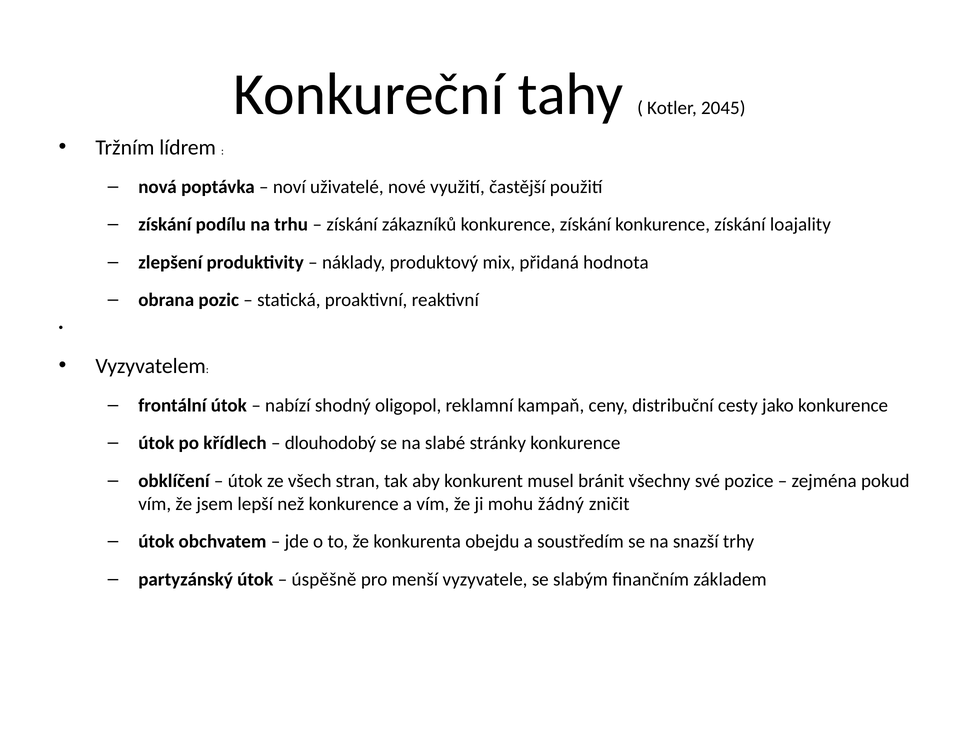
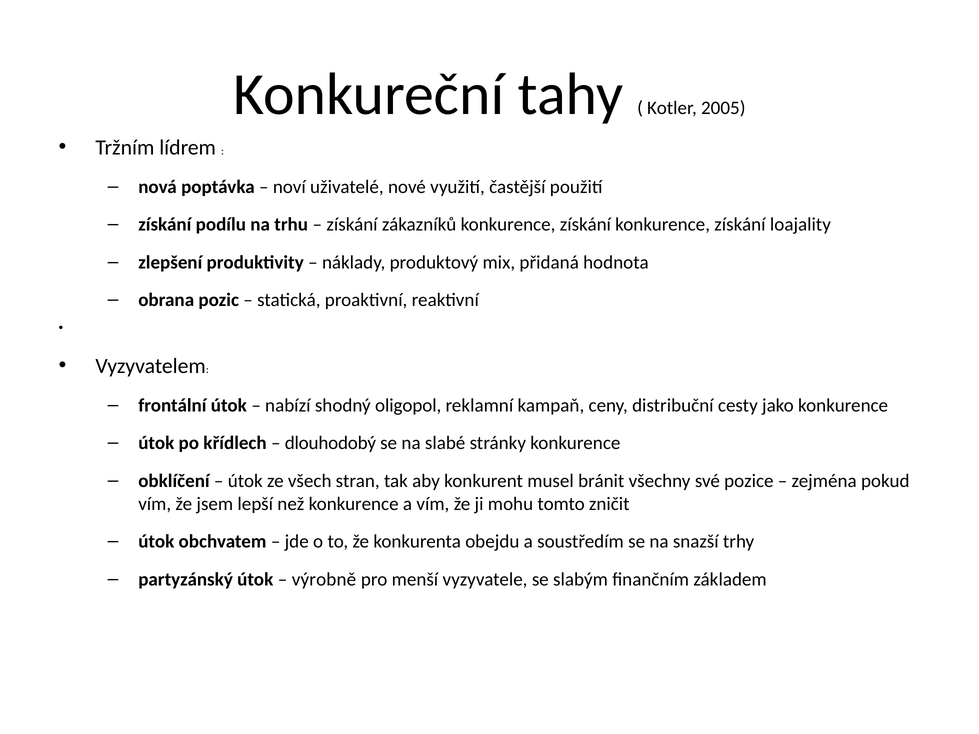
2045: 2045 -> 2005
žádný: žádný -> tomto
úspěšně: úspěšně -> výrobně
